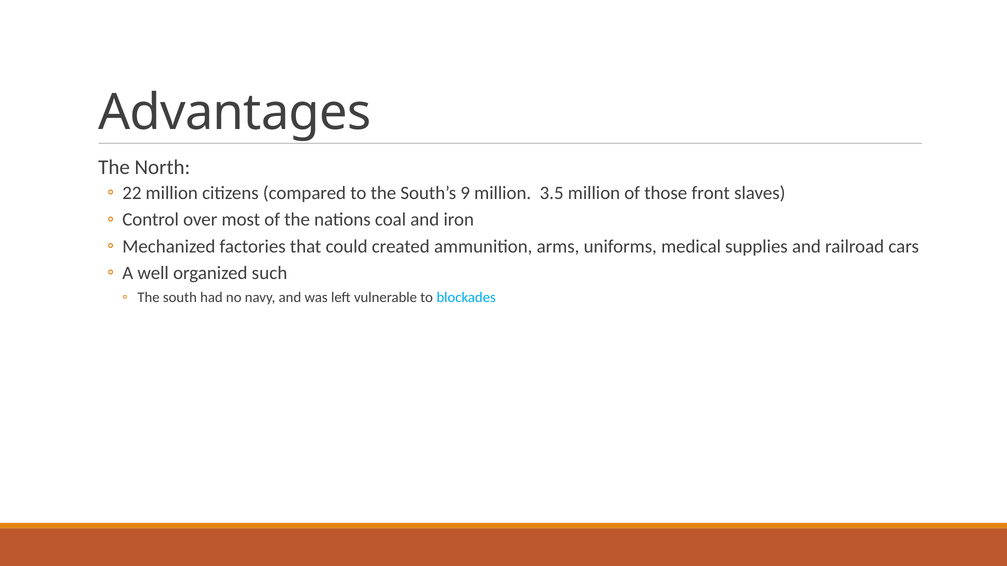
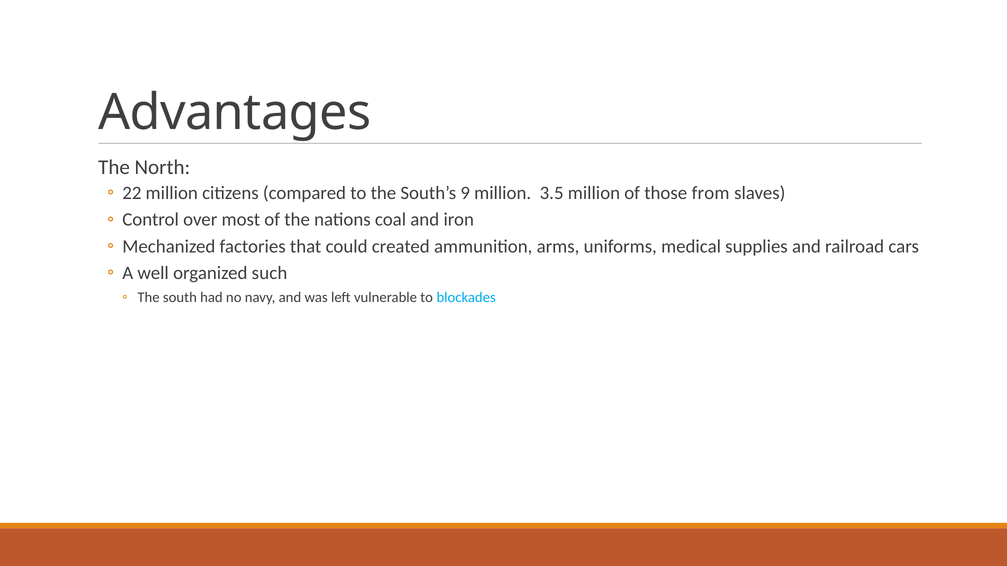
front: front -> from
